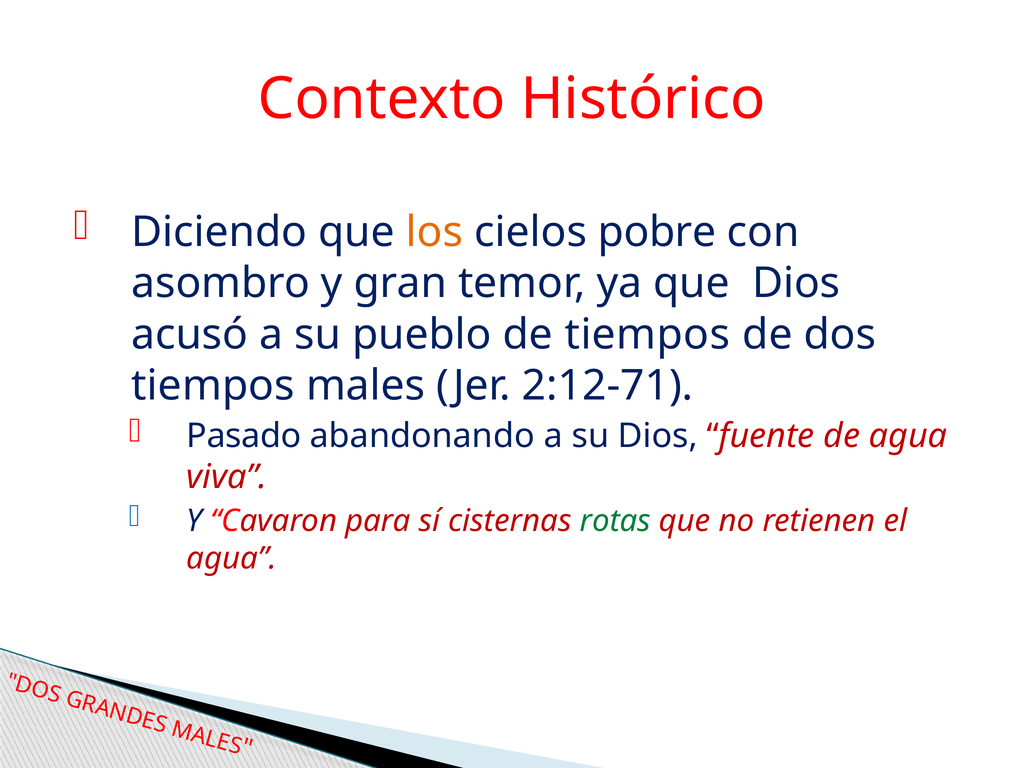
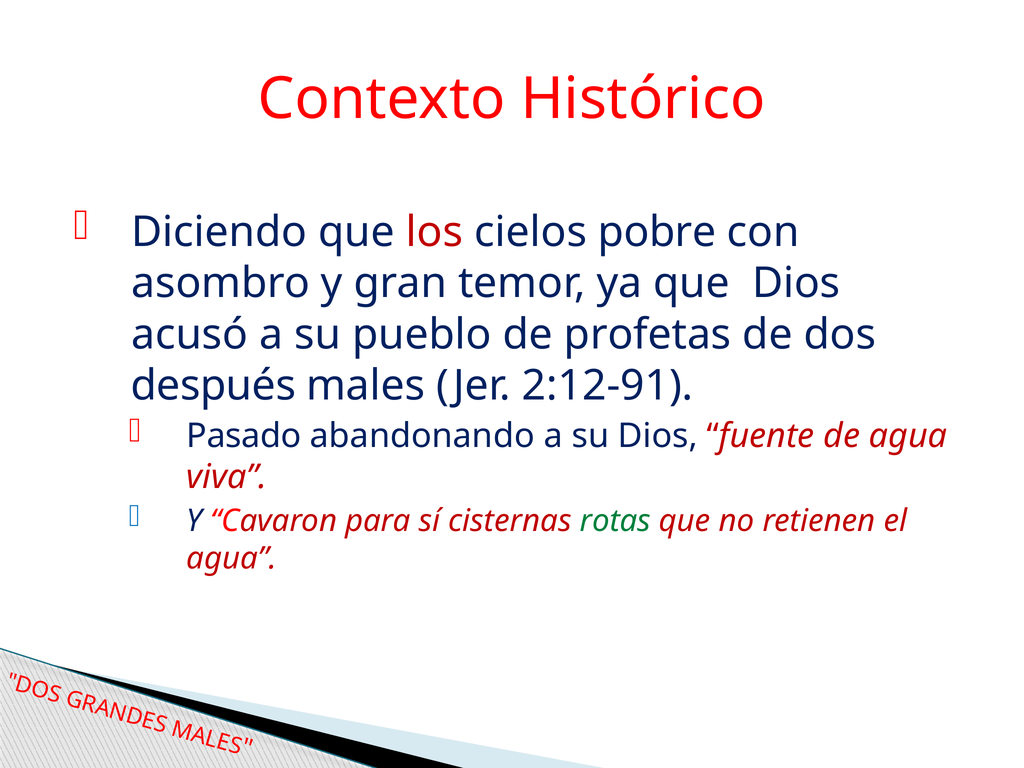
los colour: orange -> red
de tiempos: tiempos -> profetas
tiempos at (213, 386): tiempos -> después
2:12-71: 2:12-71 -> 2:12-91
